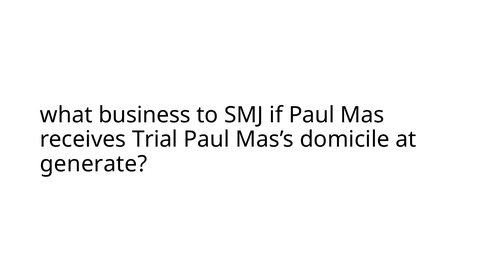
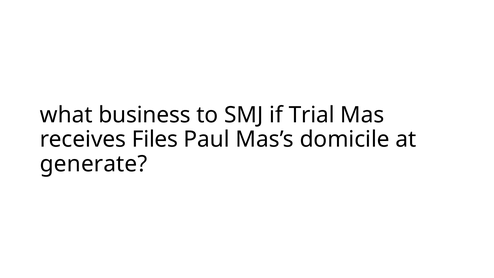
if Paul: Paul -> Trial
Trial: Trial -> Files
